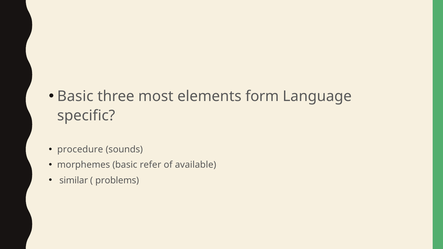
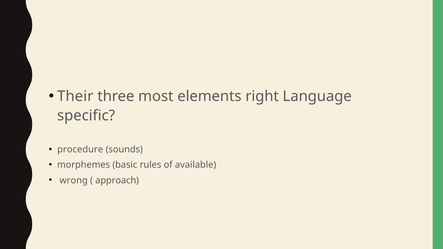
Basic at (75, 96): Basic -> Their
form: form -> right
refer: refer -> rules
similar: similar -> wrong
problems: problems -> approach
